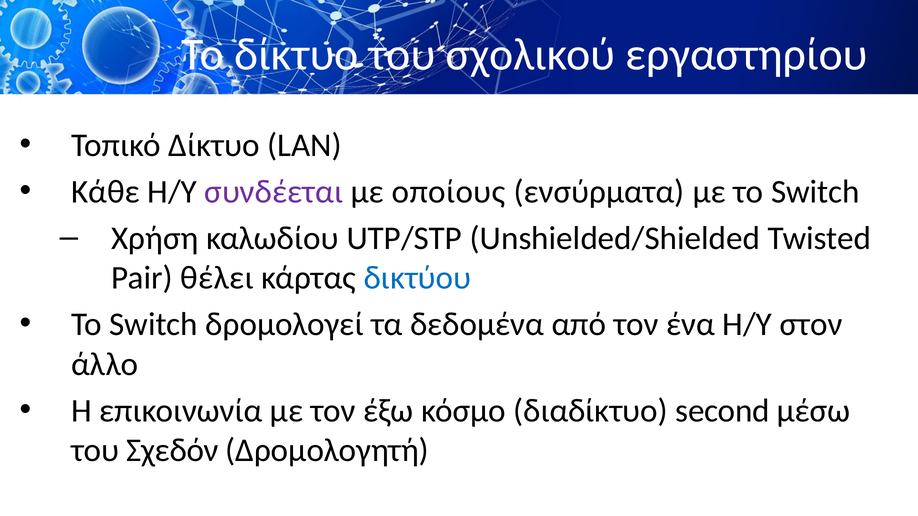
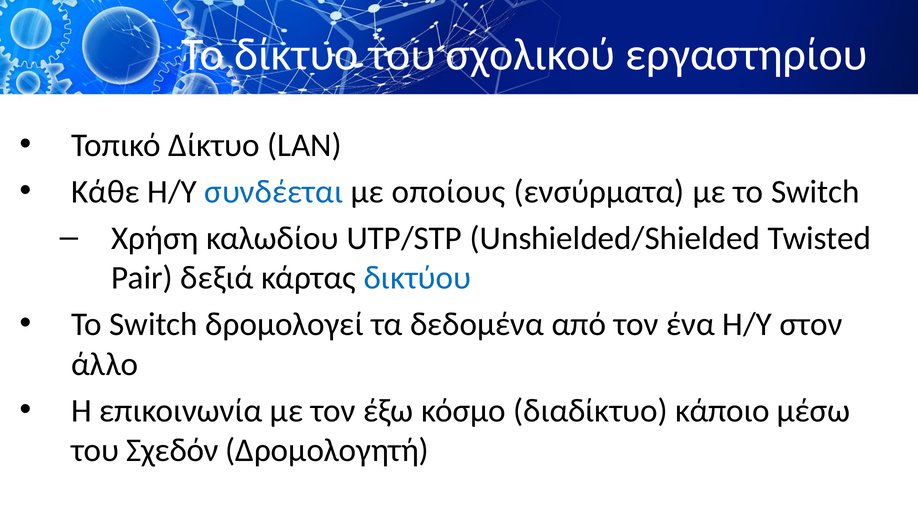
συνδέεται colour: purple -> blue
θέλει: θέλει -> δεξιά
second: second -> κάποιο
